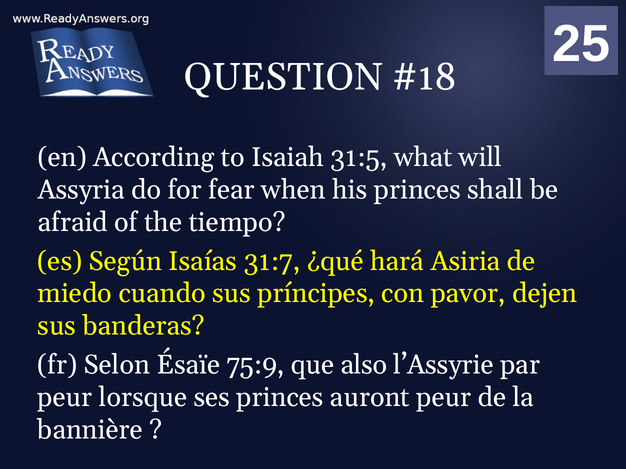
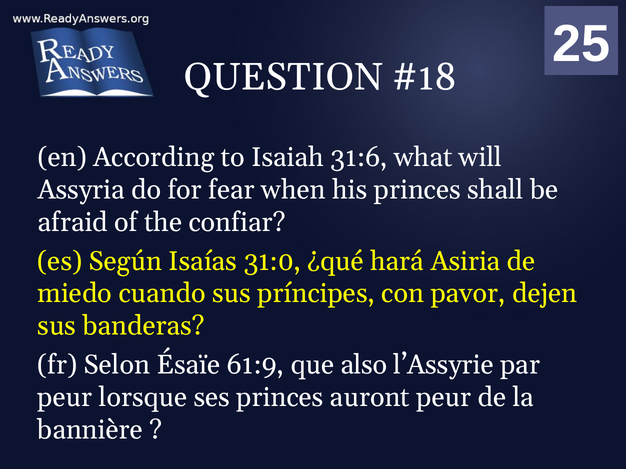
31:5: 31:5 -> 31:6
tiempo: tiempo -> confiar
31:7: 31:7 -> 31:0
75:9: 75:9 -> 61:9
